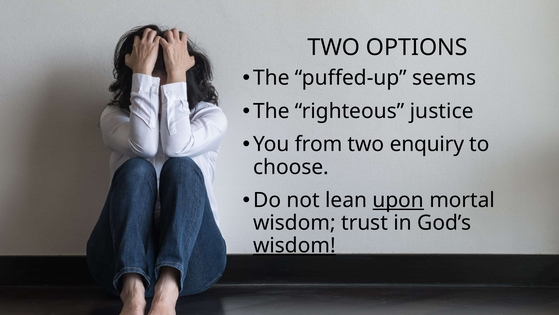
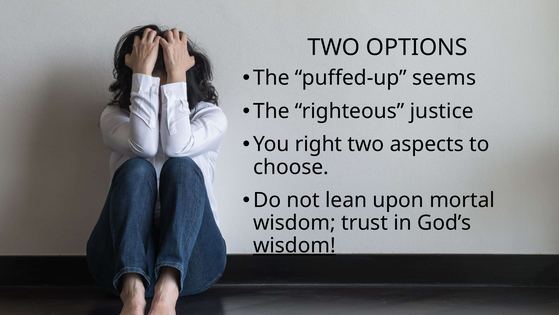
from: from -> right
enquiry: enquiry -> aspects
upon underline: present -> none
